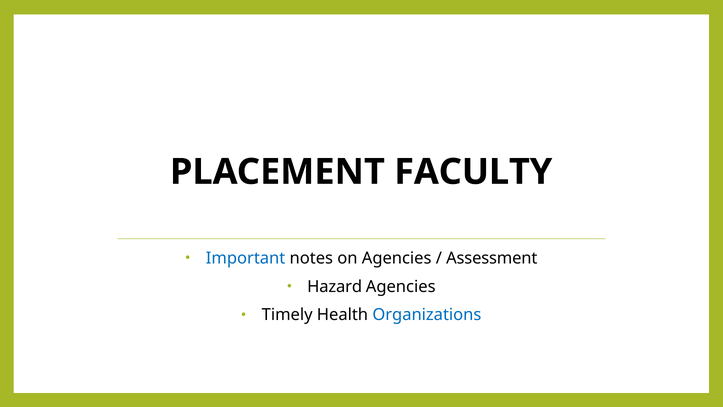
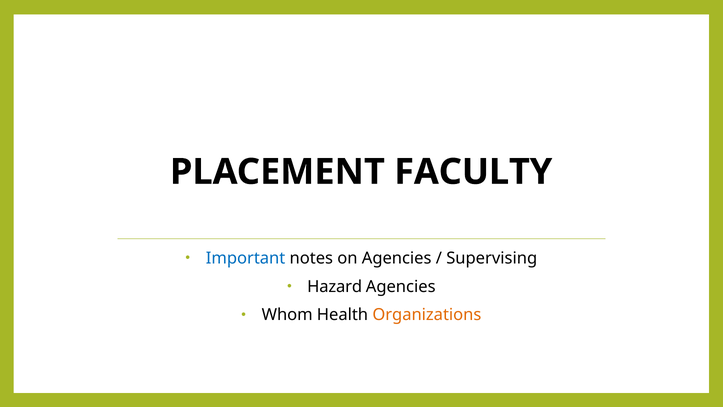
Assessment: Assessment -> Supervising
Timely: Timely -> Whom
Organizations colour: blue -> orange
